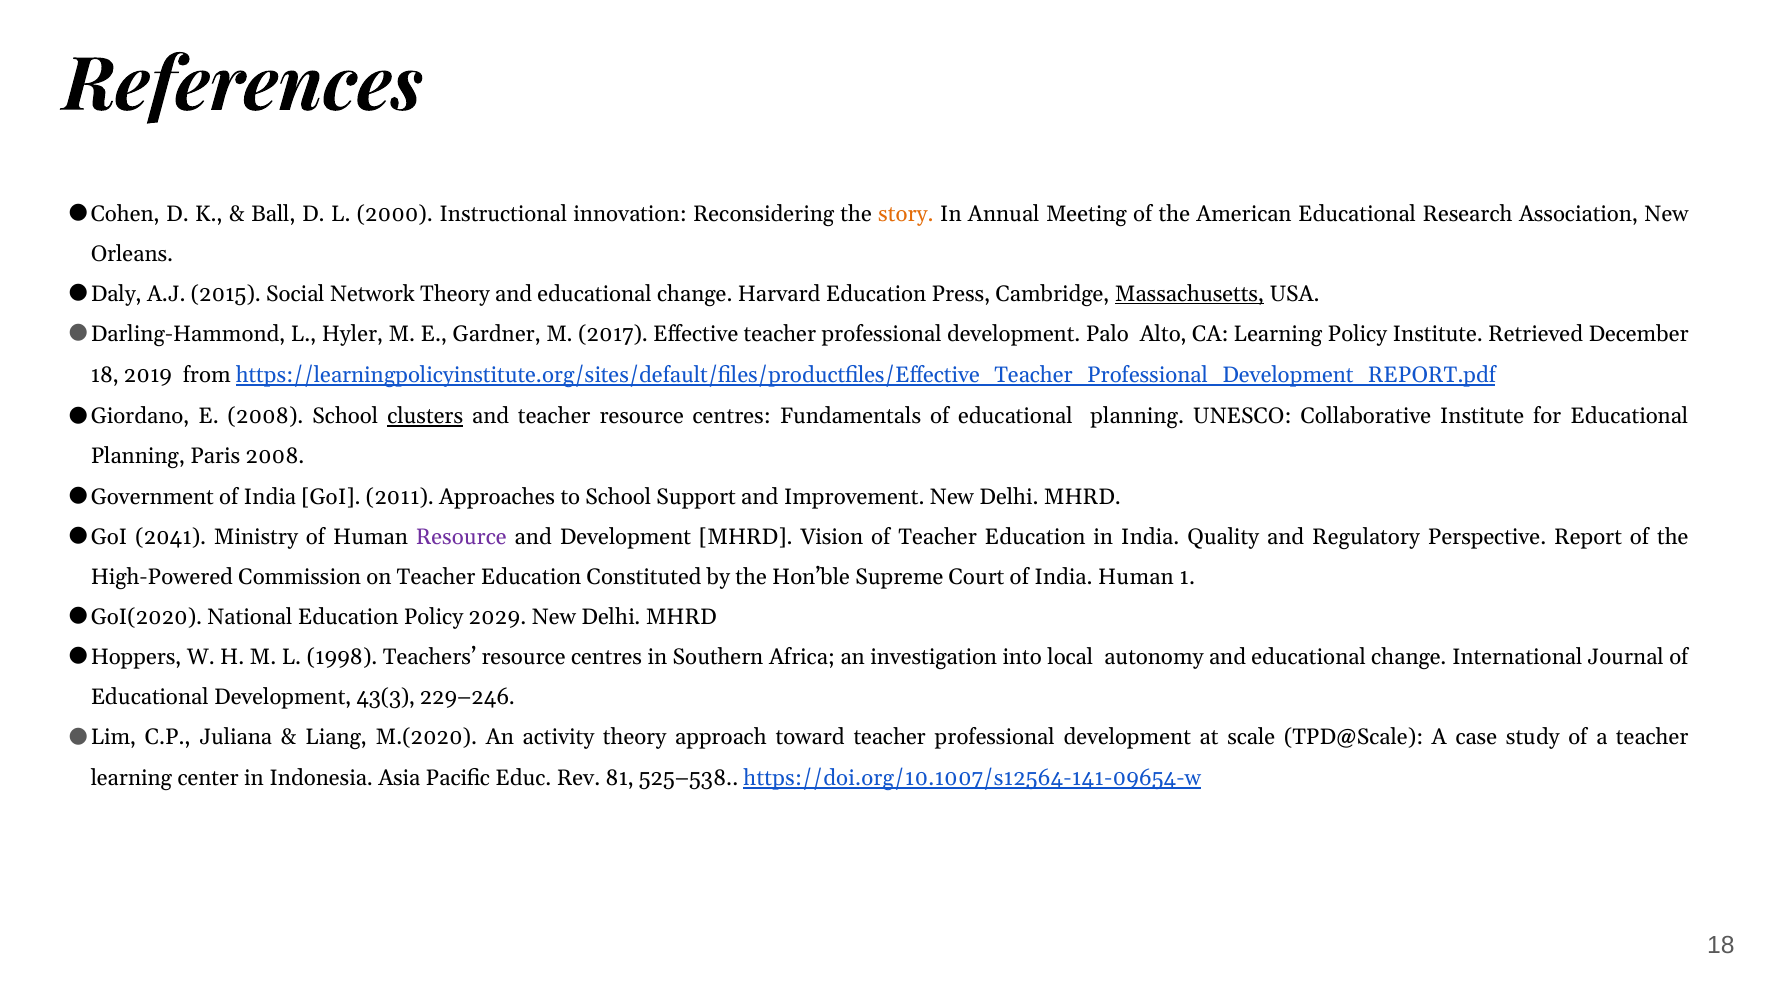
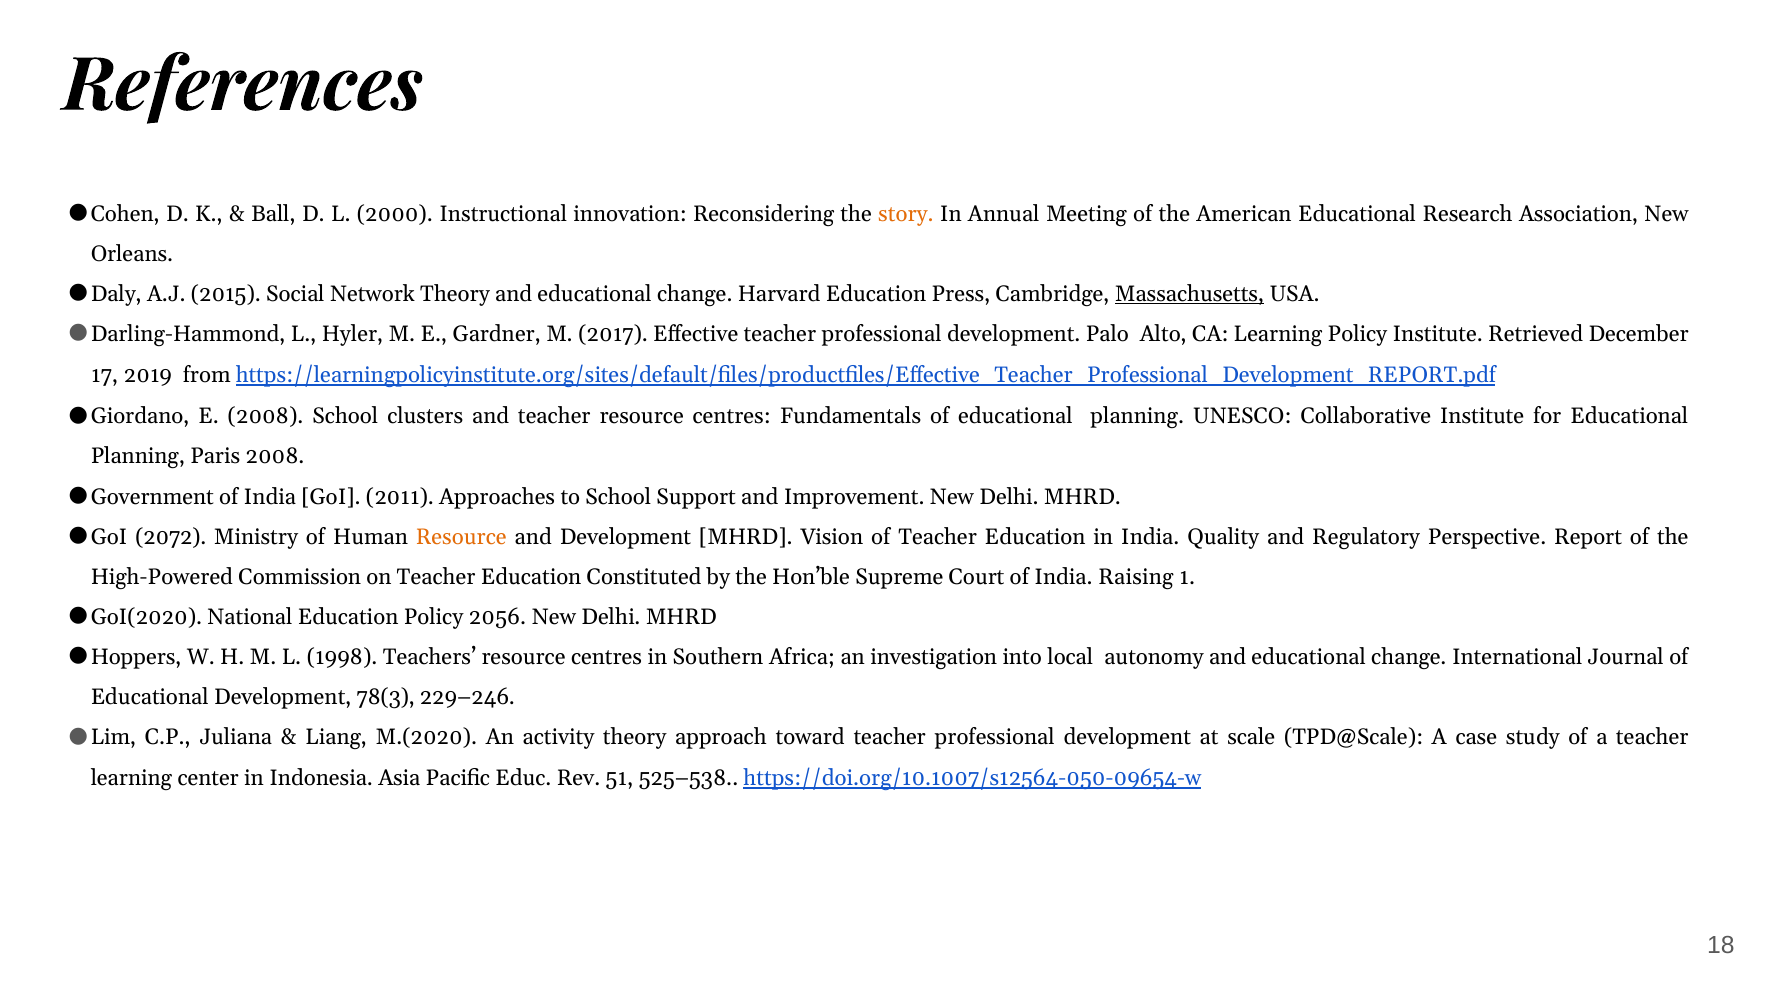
18 at (105, 375): 18 -> 17
clusters underline: present -> none
2041: 2041 -> 2072
Resource at (461, 537) colour: purple -> orange
India Human: Human -> Raising
2029: 2029 -> 2056
43(3: 43(3 -> 78(3
81: 81 -> 51
https://doi.org/10.1007/s12564-141-09654-w: https://doi.org/10.1007/s12564-141-09654-w -> https://doi.org/10.1007/s12564-050-09654-w
